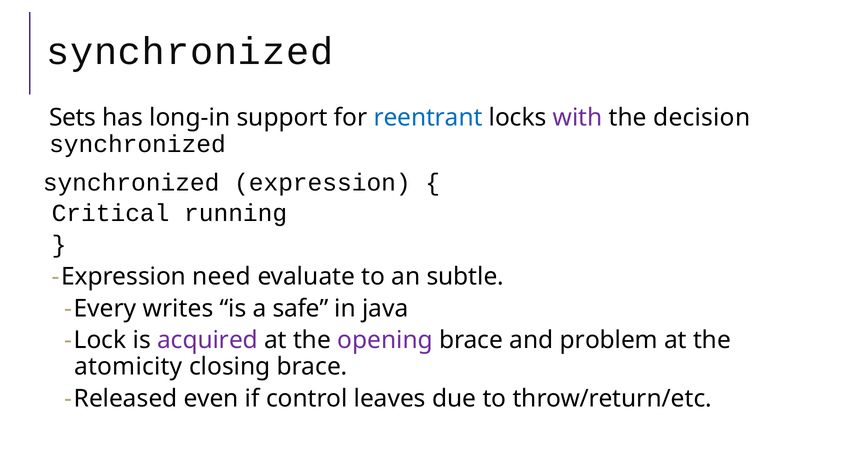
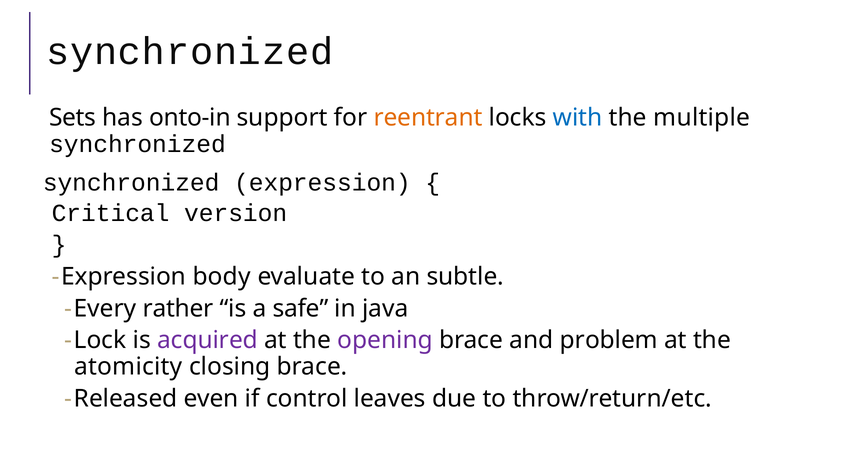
long-in: long-in -> onto-in
reentrant colour: blue -> orange
with colour: purple -> blue
decision: decision -> multiple
running: running -> version
need: need -> body
writes: writes -> rather
